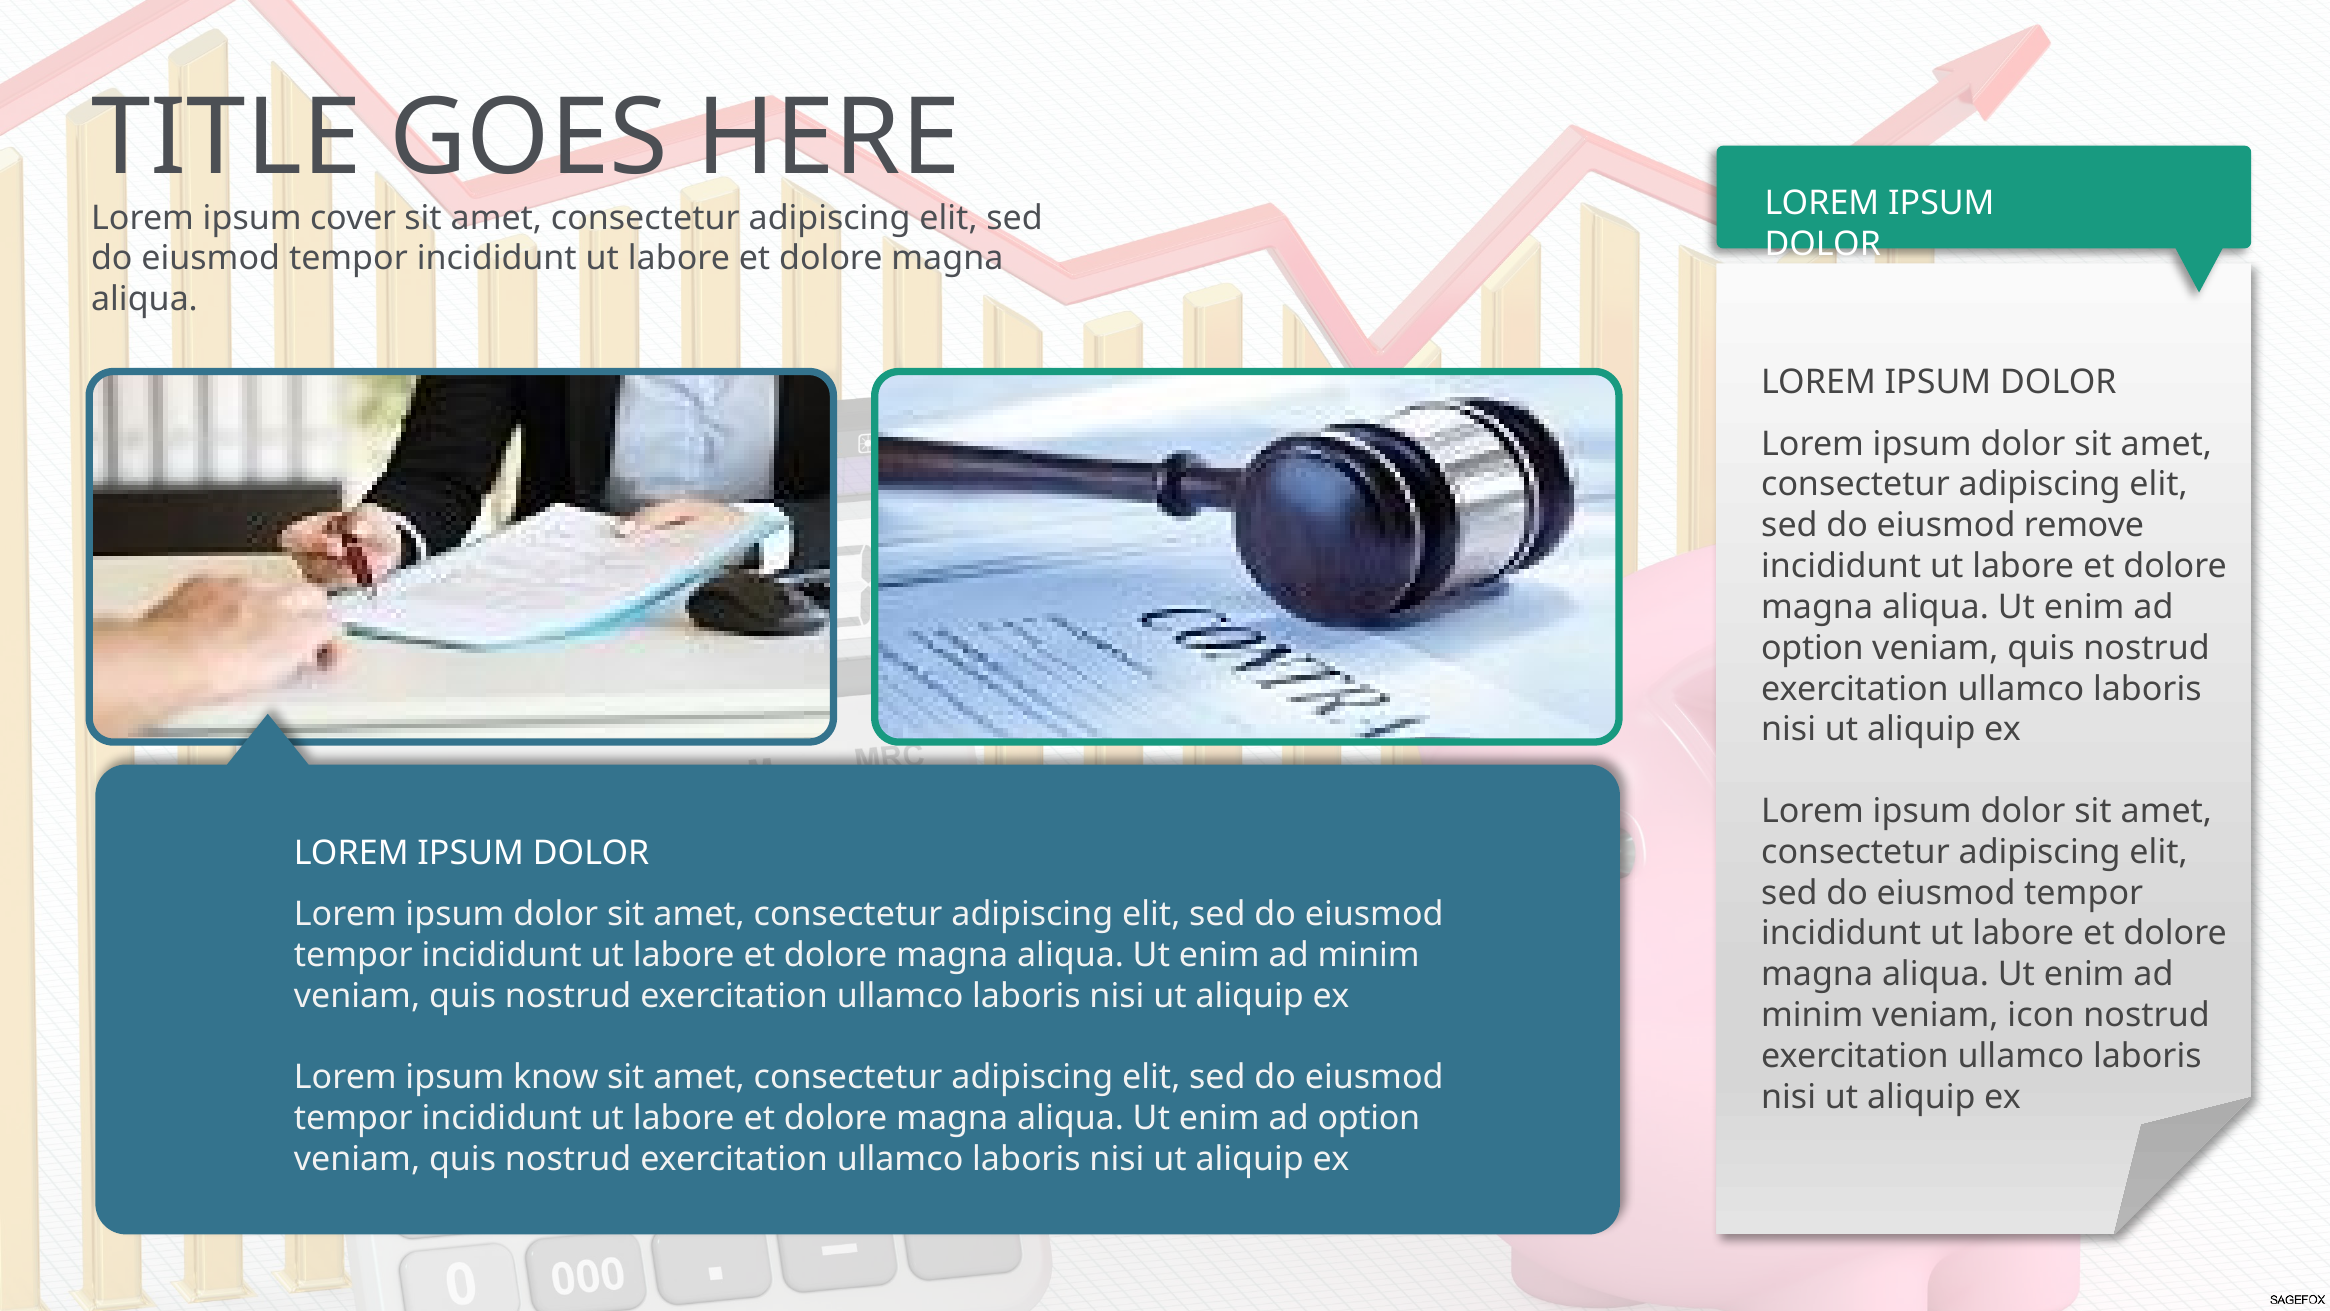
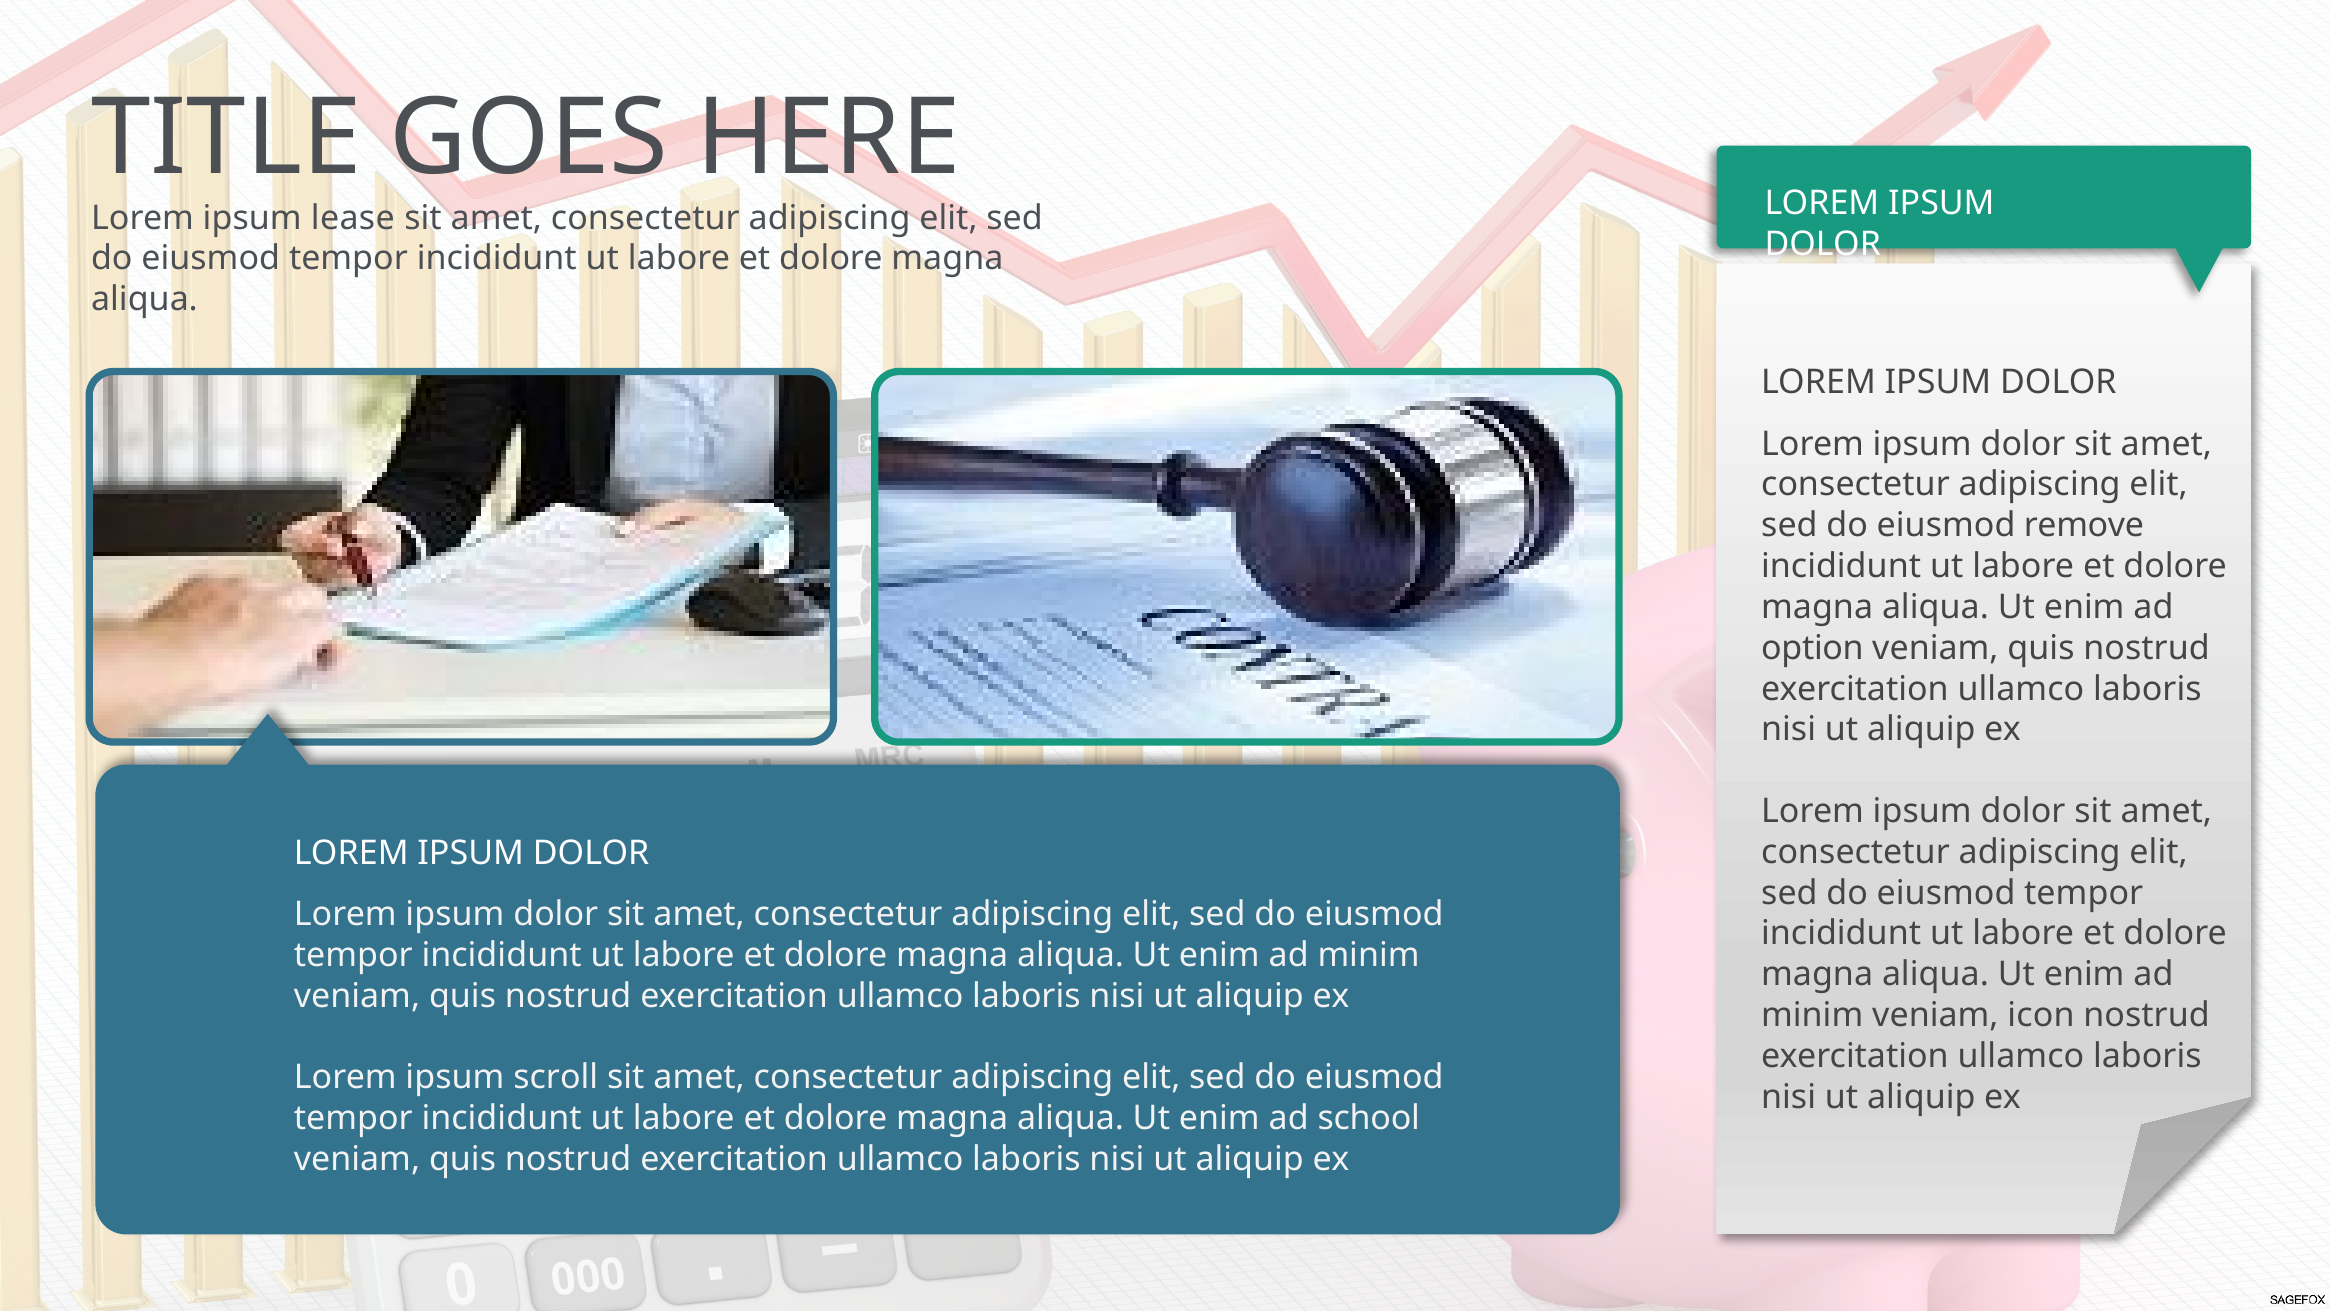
cover: cover -> lease
know: know -> scroll
option at (1369, 1118): option -> school
